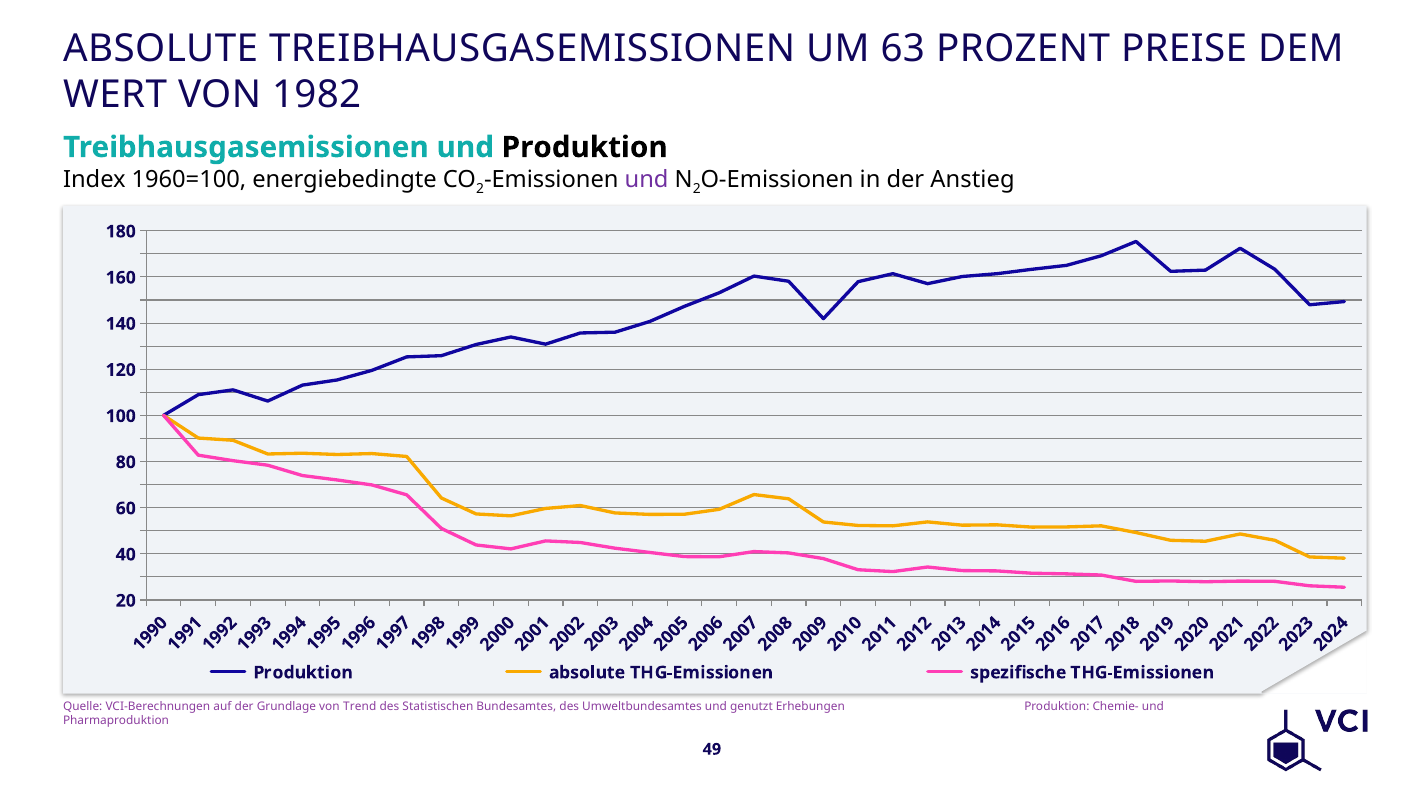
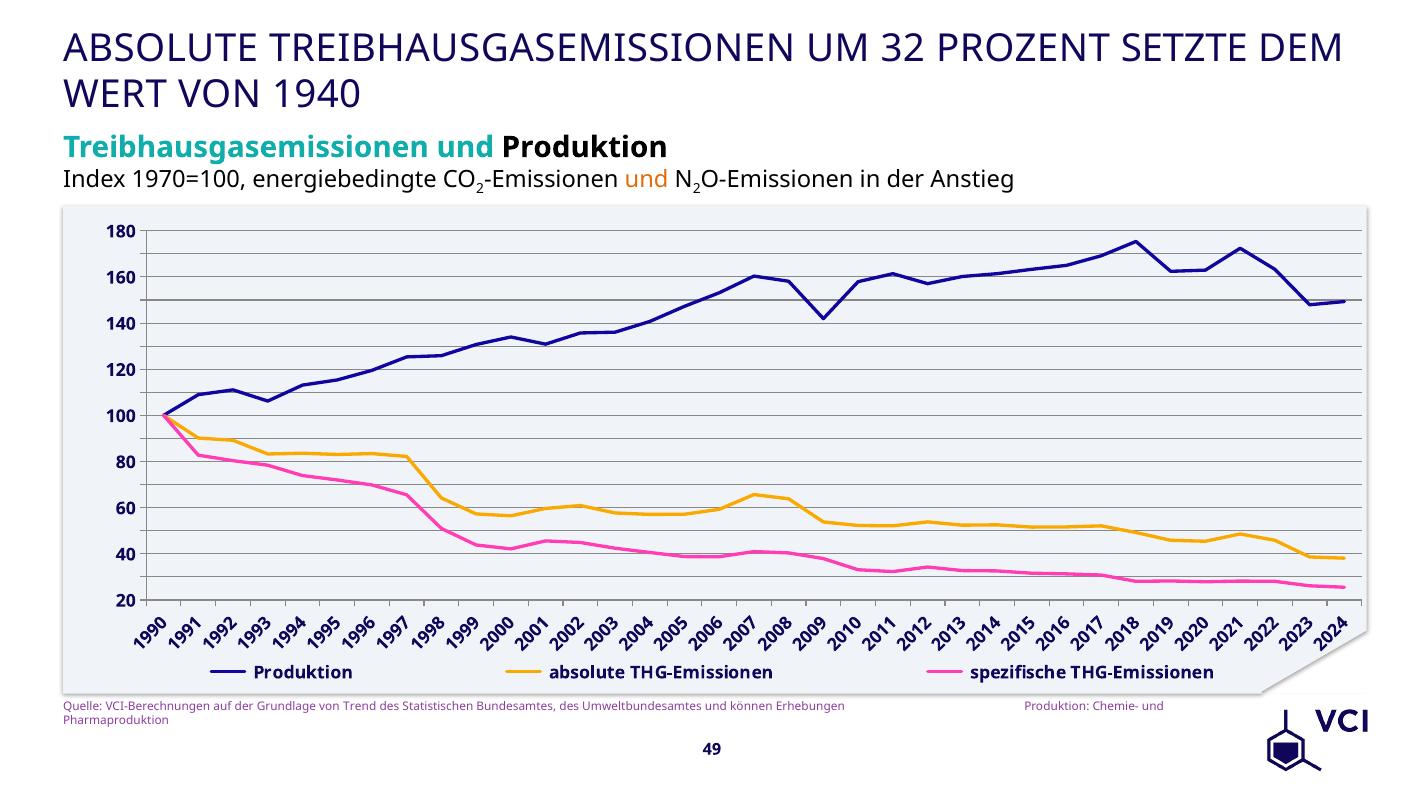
63: 63 -> 32
PREISE: PREISE -> SETZTE
1982: 1982 -> 1940
1960=100: 1960=100 -> 1970=100
und at (647, 179) colour: purple -> orange
genutzt: genutzt -> können
